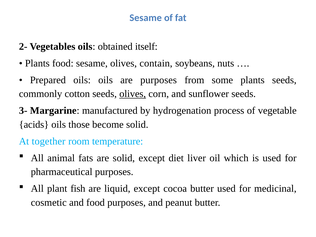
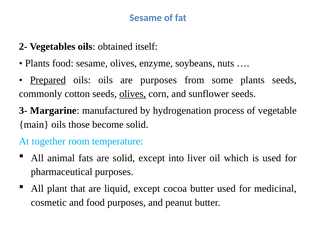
contain: contain -> enzyme
Prepared underline: none -> present
acids: acids -> main
diet: diet -> into
fish: fish -> that
